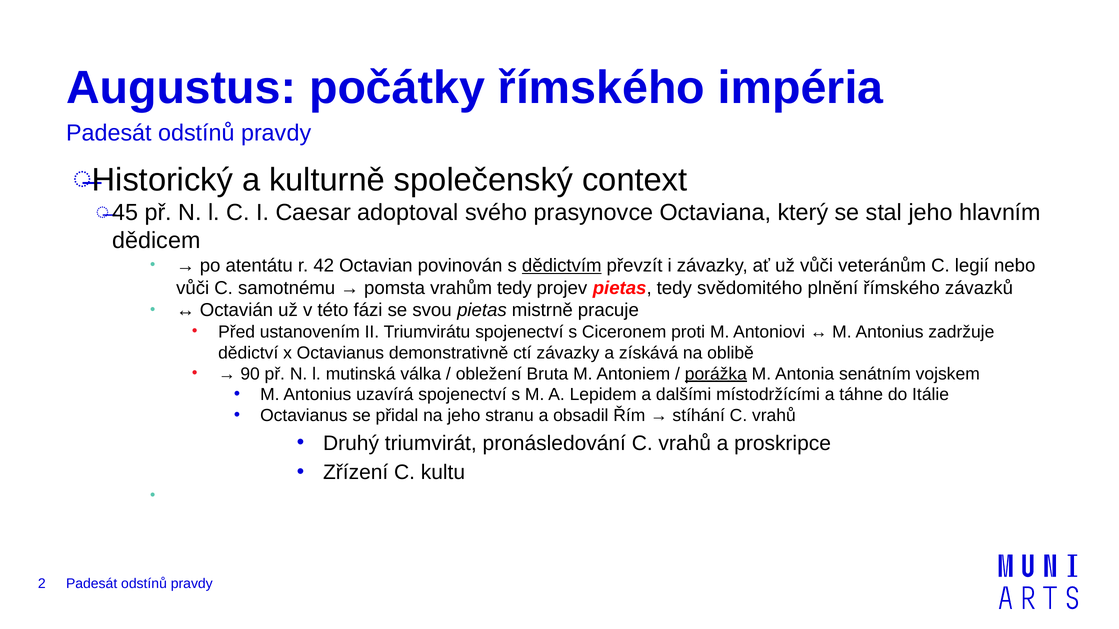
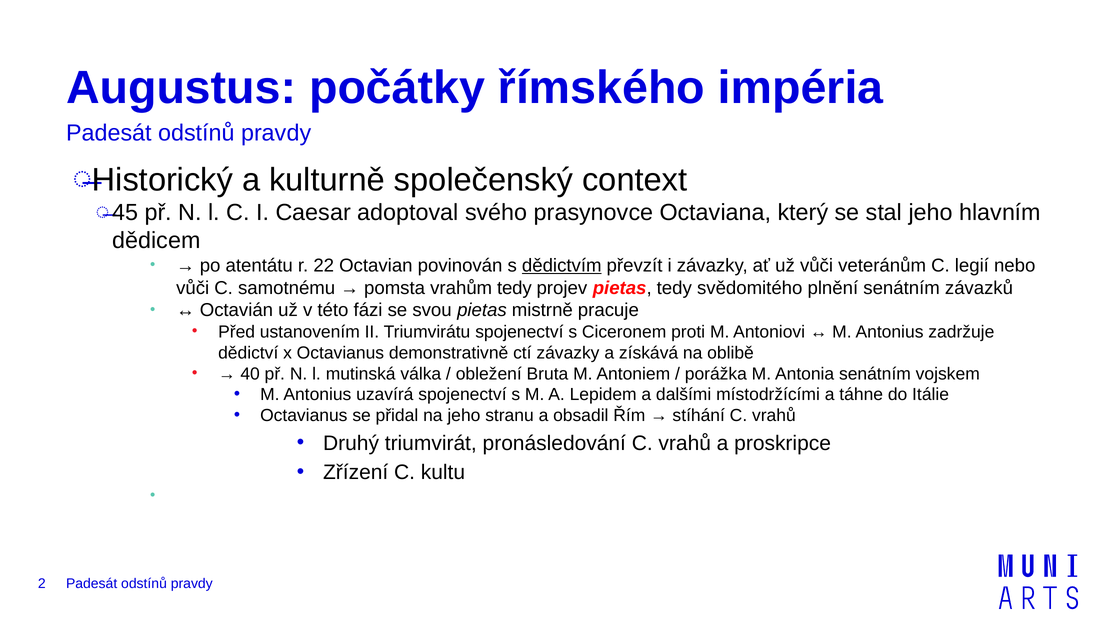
42: 42 -> 22
plnění římského: římského -> senátním
90: 90 -> 40
porážka underline: present -> none
